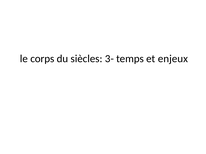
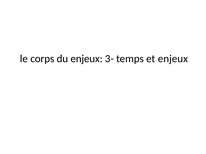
du siècles: siècles -> enjeux
